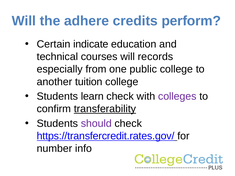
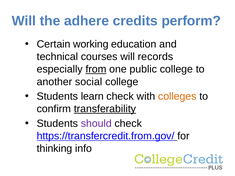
indicate: indicate -> working
from underline: none -> present
tuition: tuition -> social
colleges colour: purple -> orange
https://transfercredit.rates.gov/: https://transfercredit.rates.gov/ -> https://transfercredit.from.gov/
number: number -> thinking
